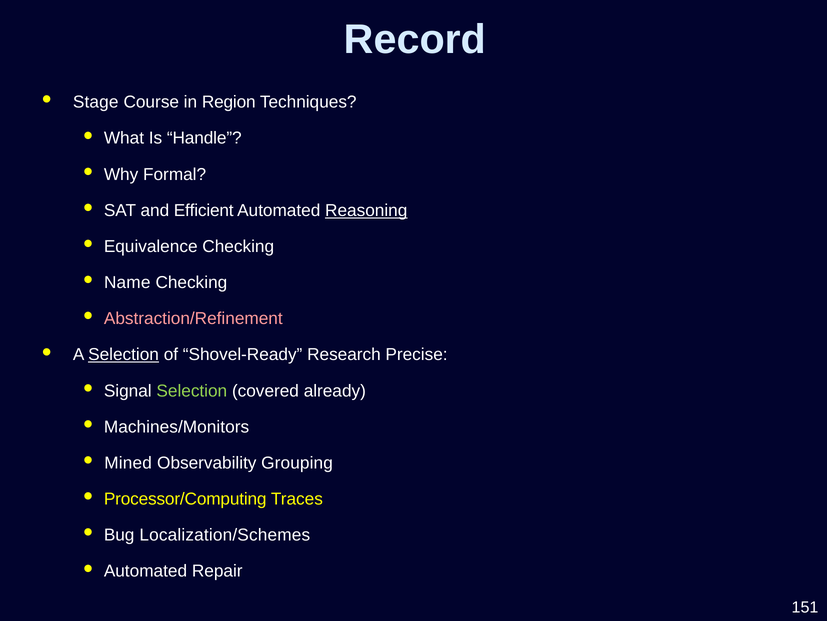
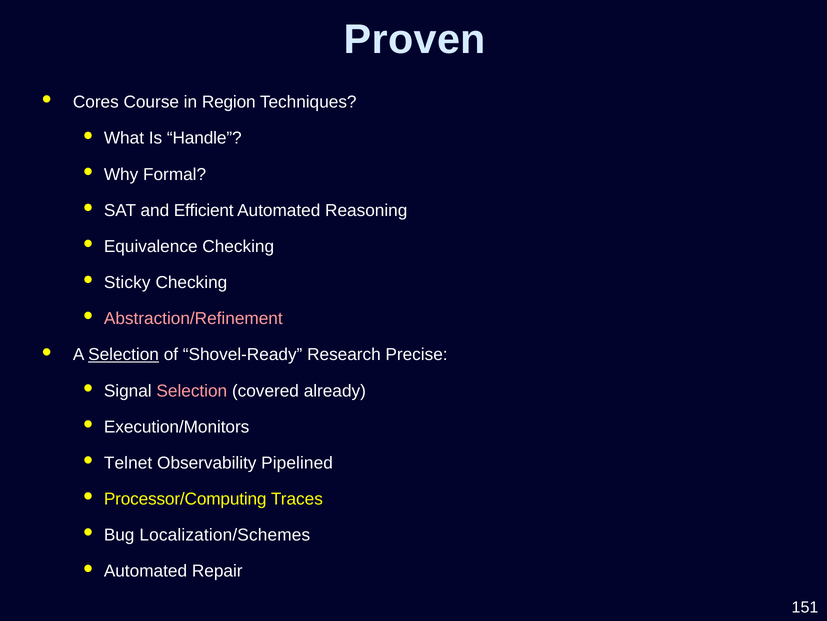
Record: Record -> Proven
Stage: Stage -> Cores
Reasoning underline: present -> none
Name: Name -> Sticky
Selection at (192, 390) colour: light green -> pink
Machines/Monitors: Machines/Monitors -> Execution/Monitors
Mined: Mined -> Telnet
Grouping: Grouping -> Pipelined
